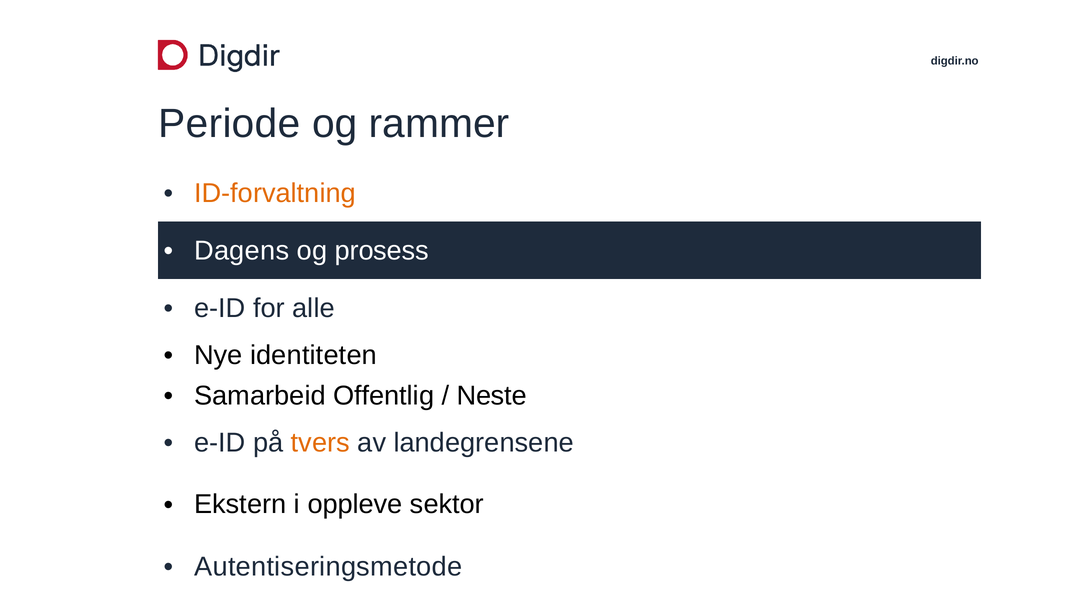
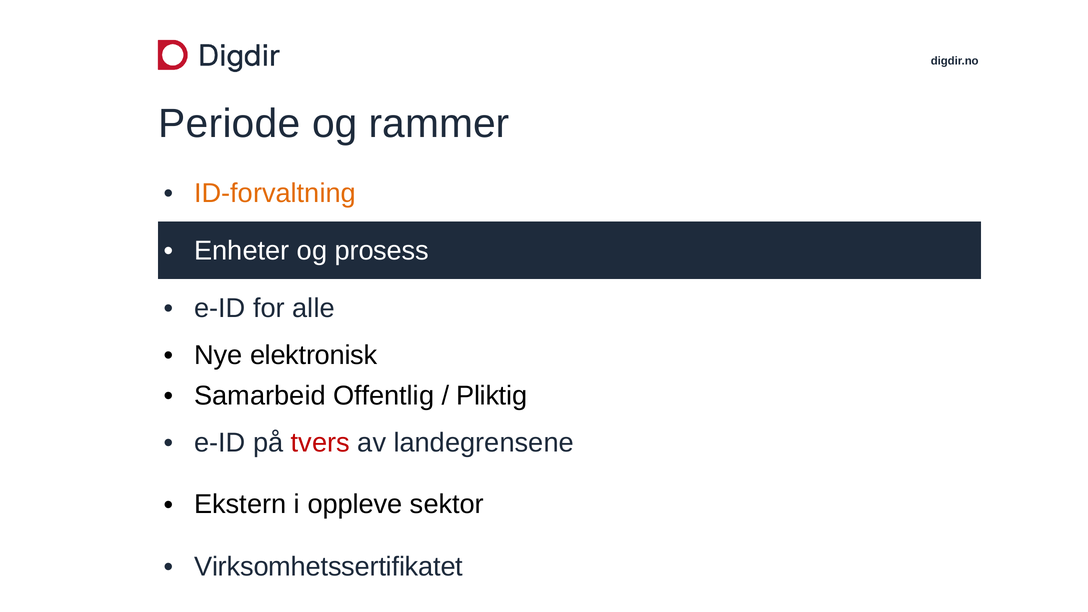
Dagens: Dagens -> Enheter
identiteten: identiteten -> elektronisk
Neste: Neste -> Pliktig
tvers colour: orange -> red
Autentiseringsmetode: Autentiseringsmetode -> Virksomhetssertifikatet
